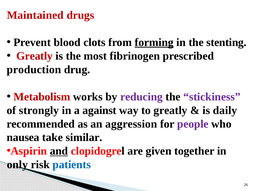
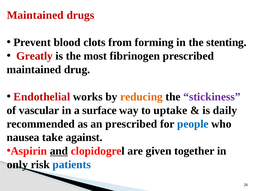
forming underline: present -> none
production at (34, 69): production -> maintained
Metabolism: Metabolism -> Endothelial
reducing colour: purple -> orange
strongly: strongly -> vascular
against: against -> surface
to greatly: greatly -> uptake
an aggression: aggression -> prescribed
people colour: purple -> blue
similar: similar -> against
